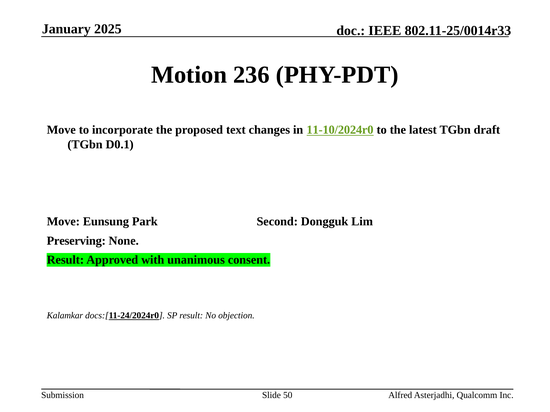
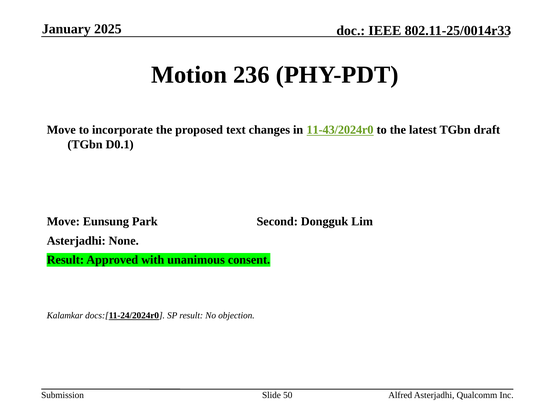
11-10/2024r0: 11-10/2024r0 -> 11-43/2024r0
Preserving at (76, 241): Preserving -> Asterjadhi
